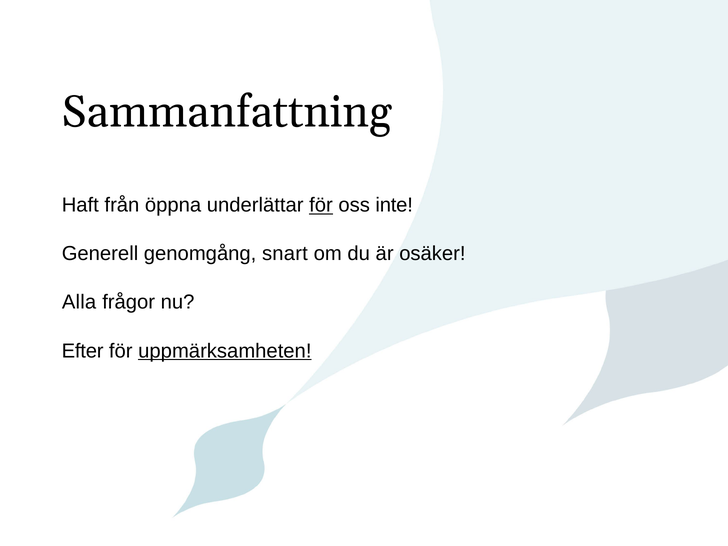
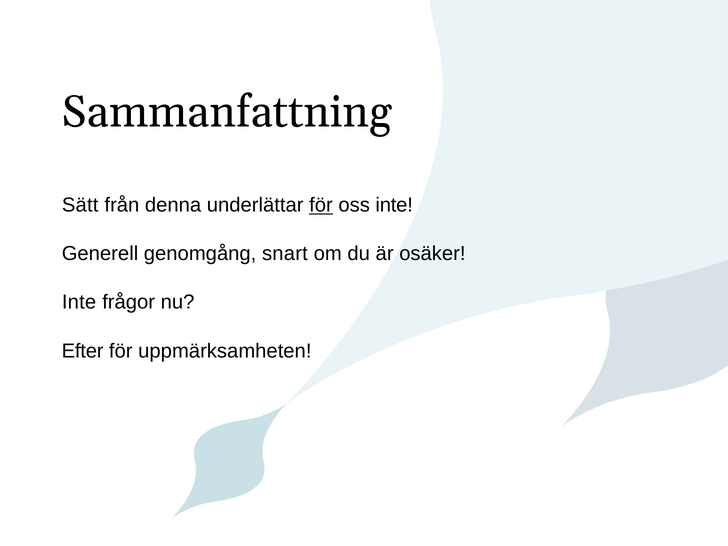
Haft: Haft -> Sätt
öppna: öppna -> denna
Alla at (79, 302): Alla -> Inte
uppmärksamheten underline: present -> none
